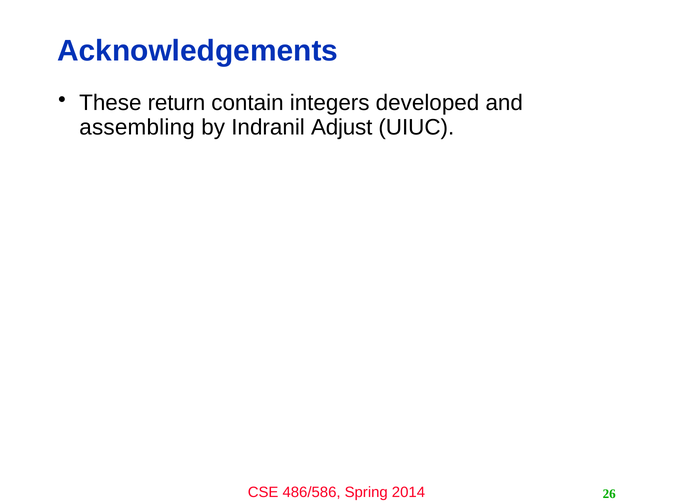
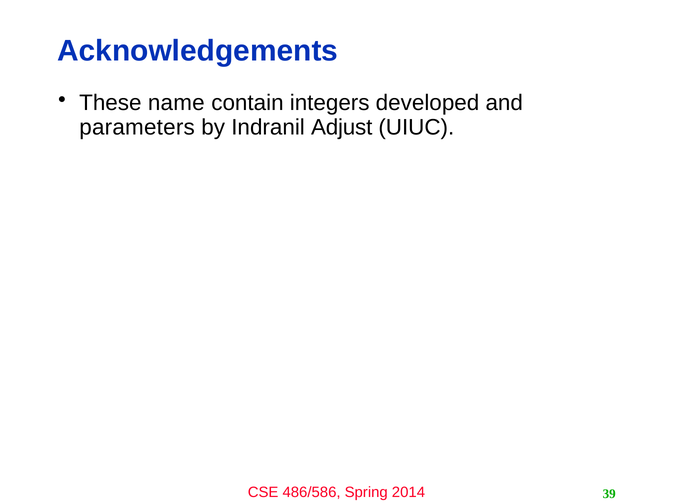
return: return -> name
assembling: assembling -> parameters
26: 26 -> 39
